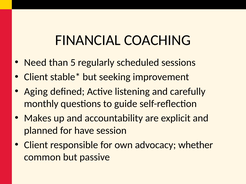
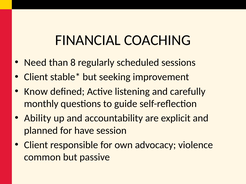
5: 5 -> 8
Aging: Aging -> Know
Makes: Makes -> Ability
whether: whether -> violence
